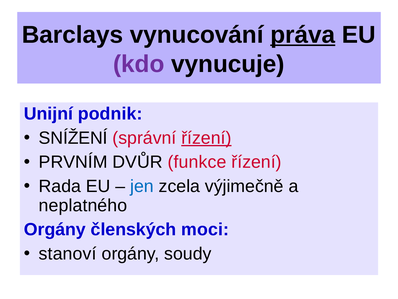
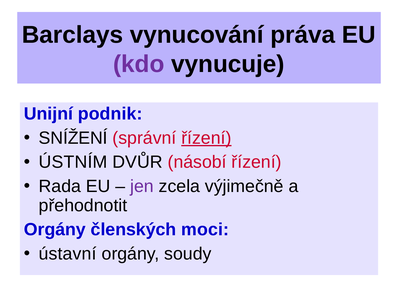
práva underline: present -> none
PRVNÍM: PRVNÍM -> ÚSTNÍM
funkce: funkce -> násobí
jen colour: blue -> purple
neplatného: neplatného -> přehodnotit
stanoví: stanoví -> ústavní
